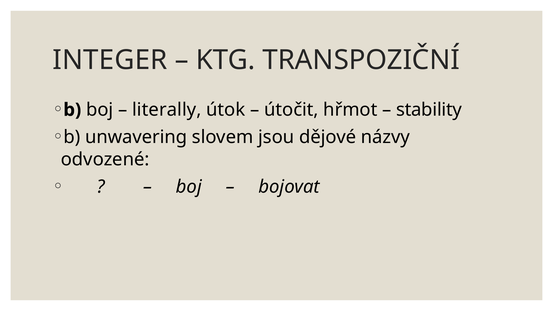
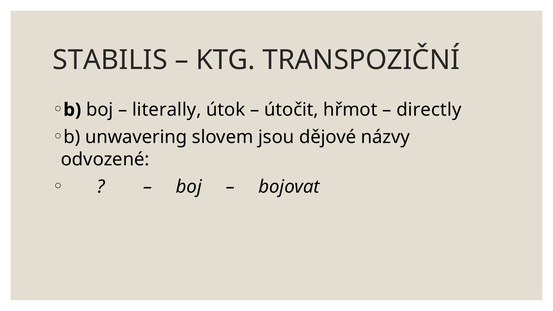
INTEGER: INTEGER -> STABILIS
stability: stability -> directly
